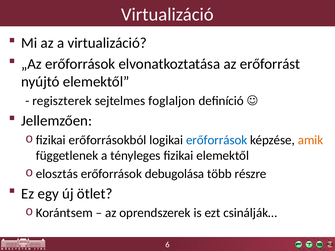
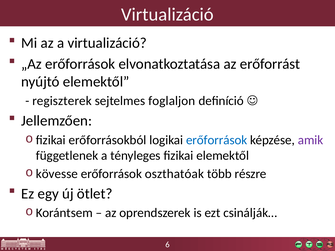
amik colour: orange -> purple
elosztás: elosztás -> kövesse
debugolása: debugolása -> oszthatóak
